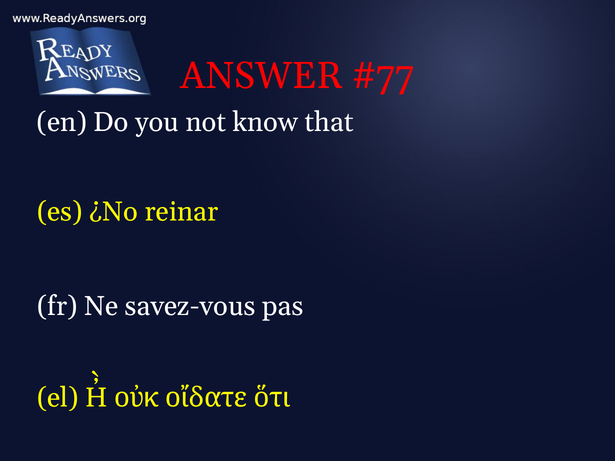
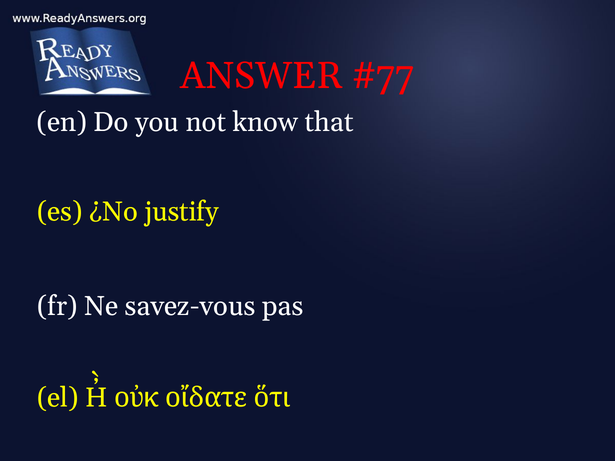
reinar: reinar -> justify
